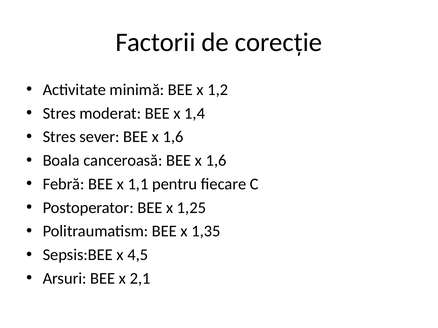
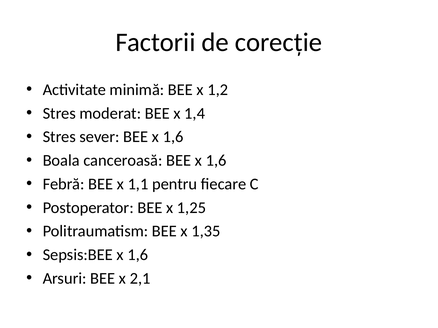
Sepsis:BEE x 4,5: 4,5 -> 1,6
